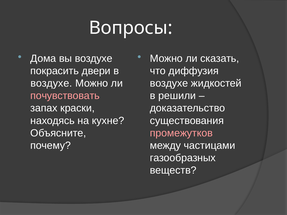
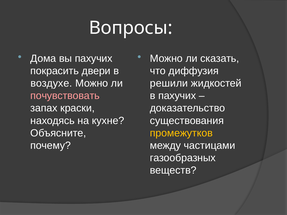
вы воздухе: воздухе -> пахучих
воздухе at (169, 83): воздухе -> решили
в решили: решили -> пахучих
промежутков colour: pink -> yellow
